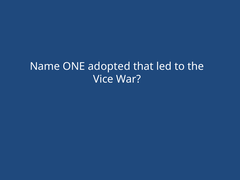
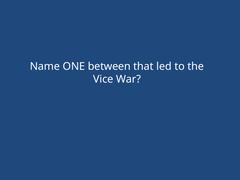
adopted: adopted -> between
